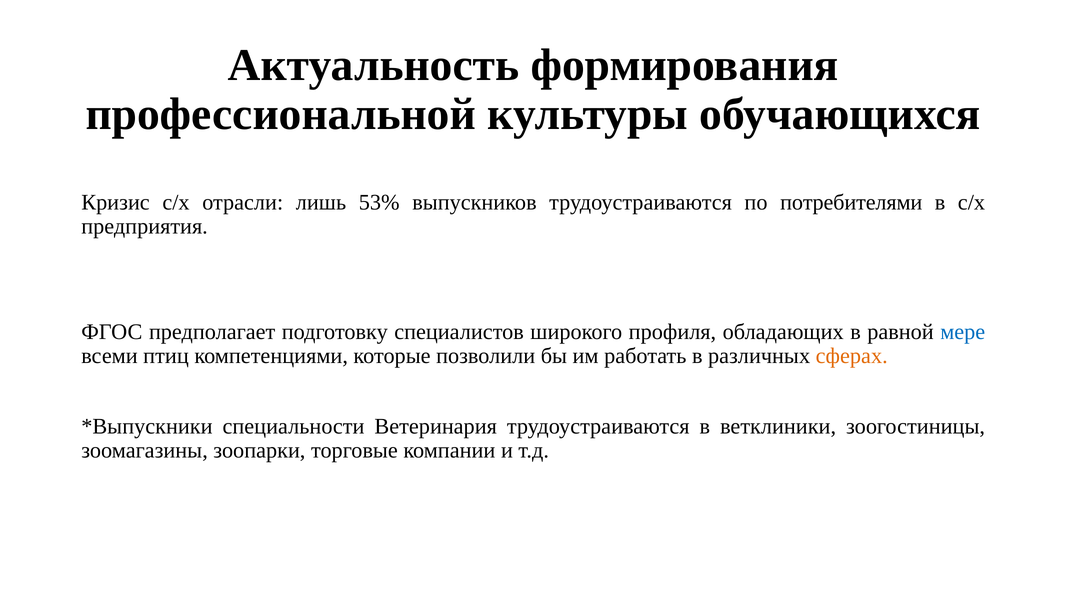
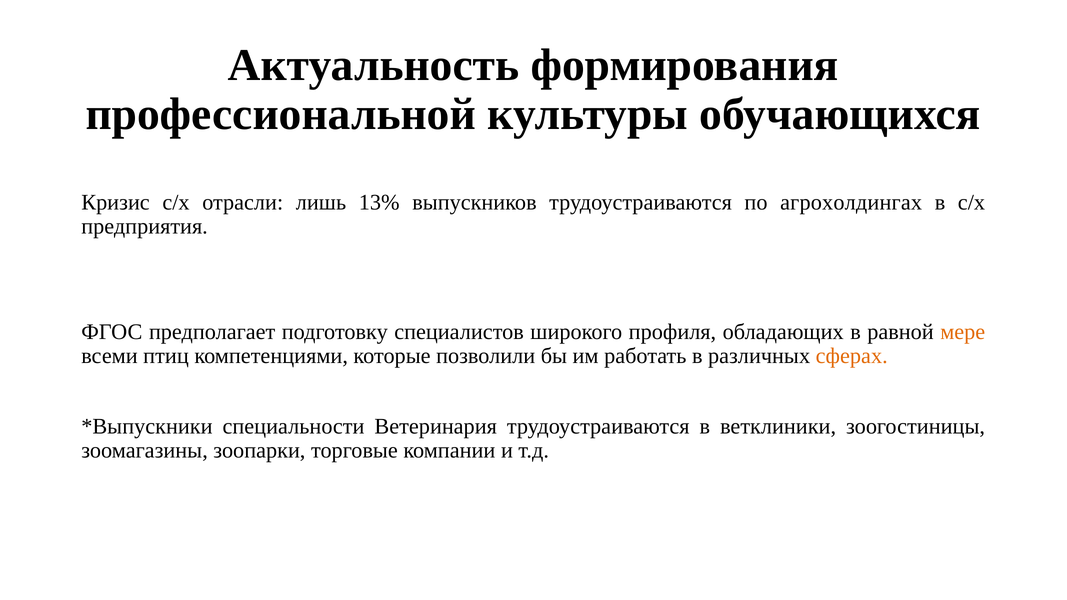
53%: 53% -> 13%
потребителями: потребителями -> агрохолдингах
мере colour: blue -> orange
